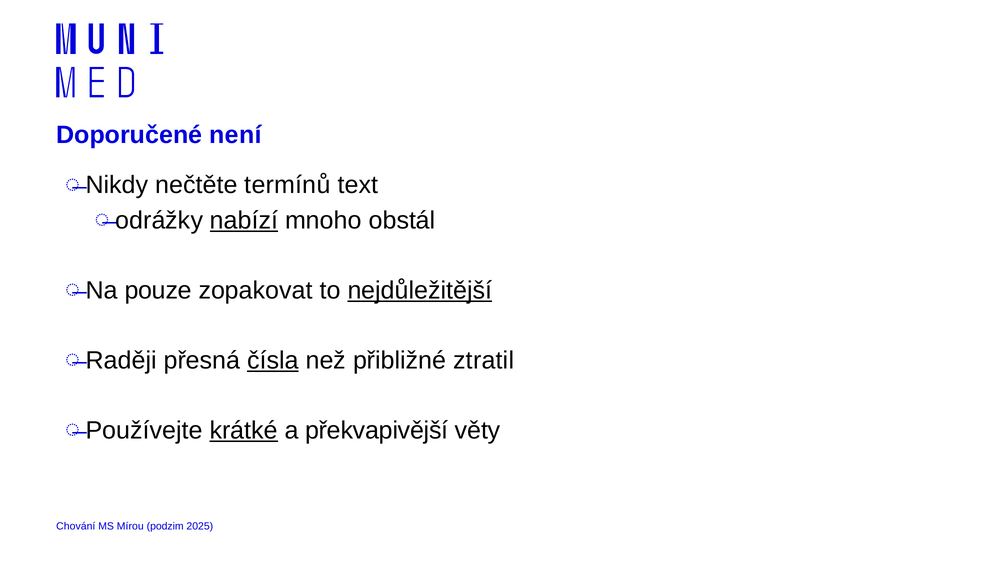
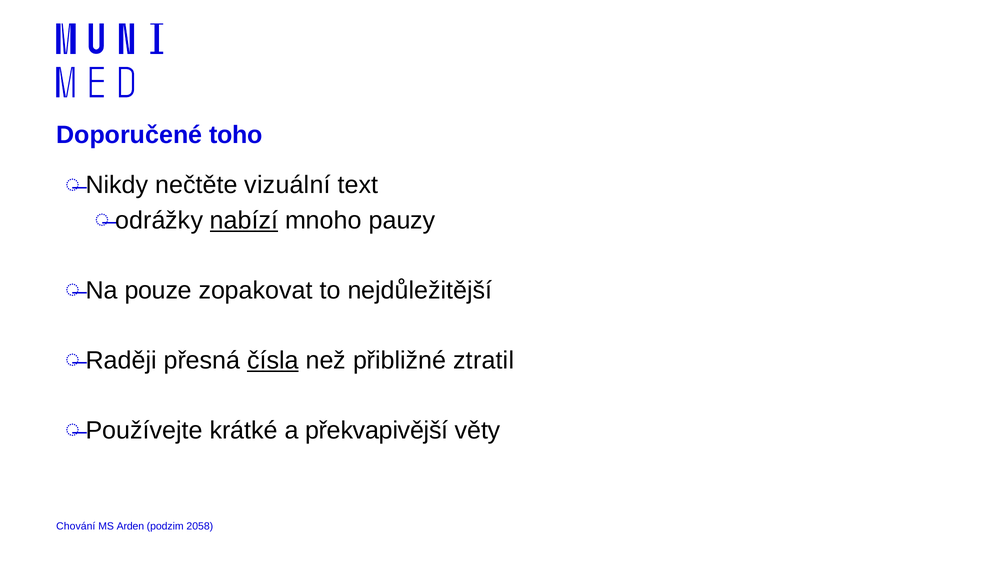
není: není -> toho
termínů: termínů -> vizuální
obstál: obstál -> pauzy
nejdůležitější underline: present -> none
krátké underline: present -> none
Mírou: Mírou -> Arden
2025: 2025 -> 2058
